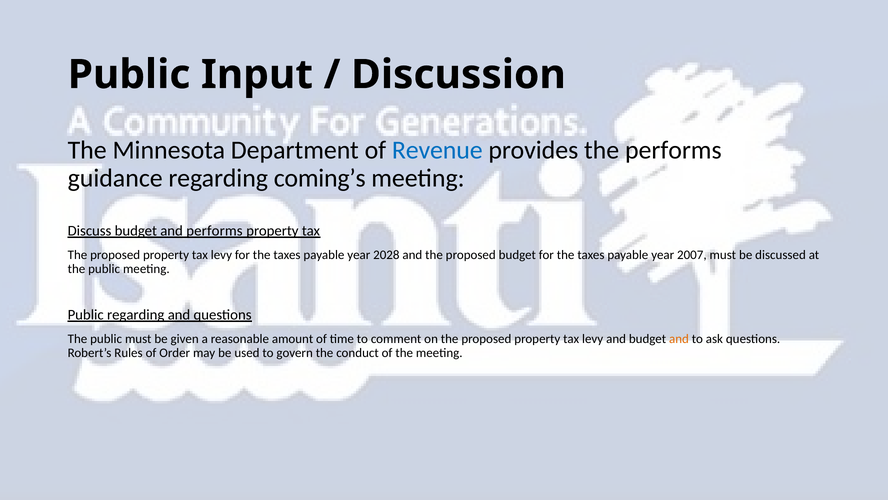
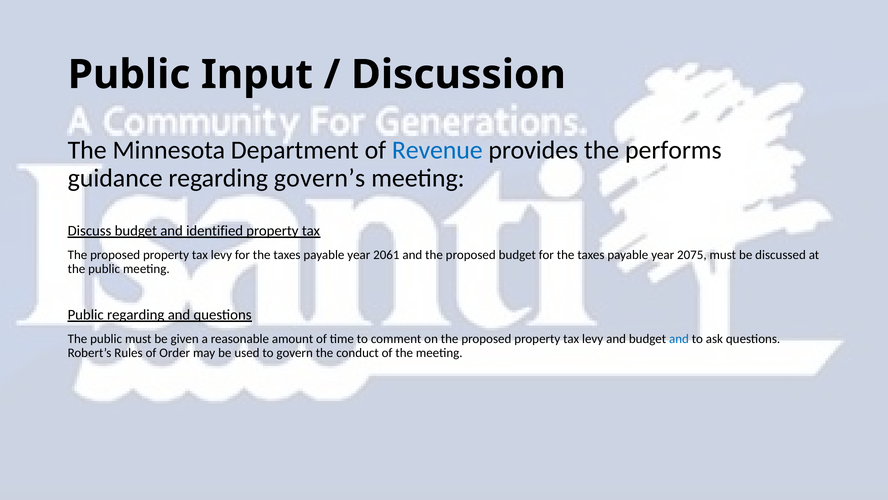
coming’s: coming’s -> govern’s
and performs: performs -> identified
2028: 2028 -> 2061
2007: 2007 -> 2075
and at (679, 339) colour: orange -> blue
